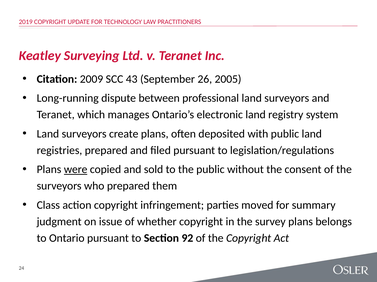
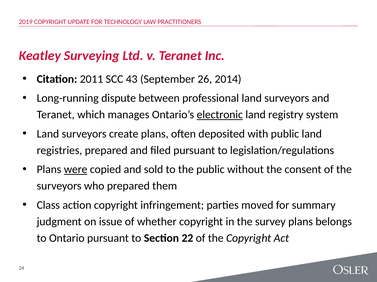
2009: 2009 -> 2011
2005: 2005 -> 2014
electronic underline: none -> present
92: 92 -> 22
